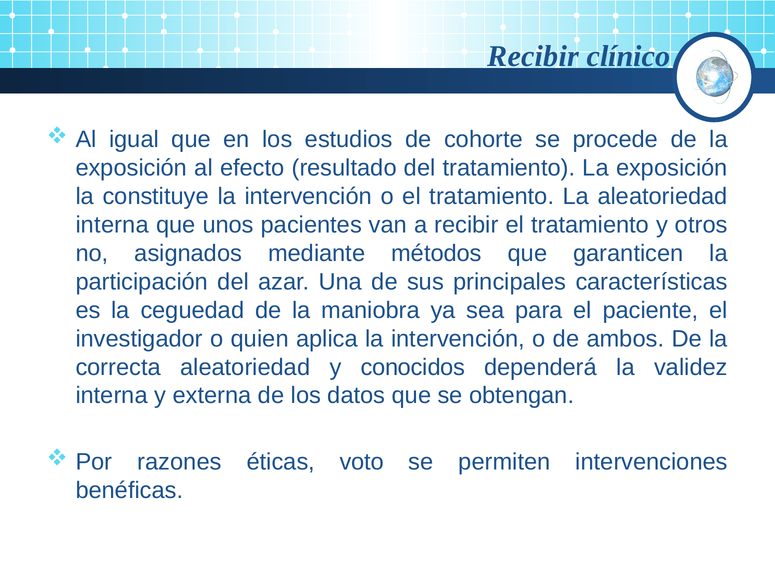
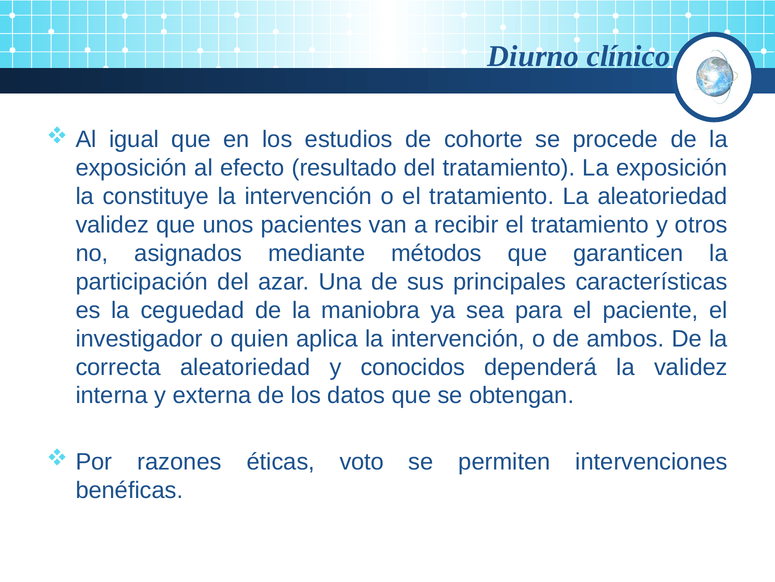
Recibir at (533, 56): Recibir -> Diurno
interna at (112, 225): interna -> validez
